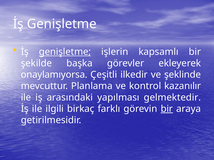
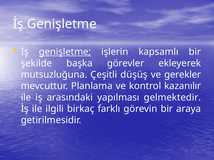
onaylamıyorsa: onaylamıyorsa -> mutsuzluğuna
ilkedir: ilkedir -> düşüş
şeklinde: şeklinde -> gerekler
bir at (167, 109) underline: present -> none
